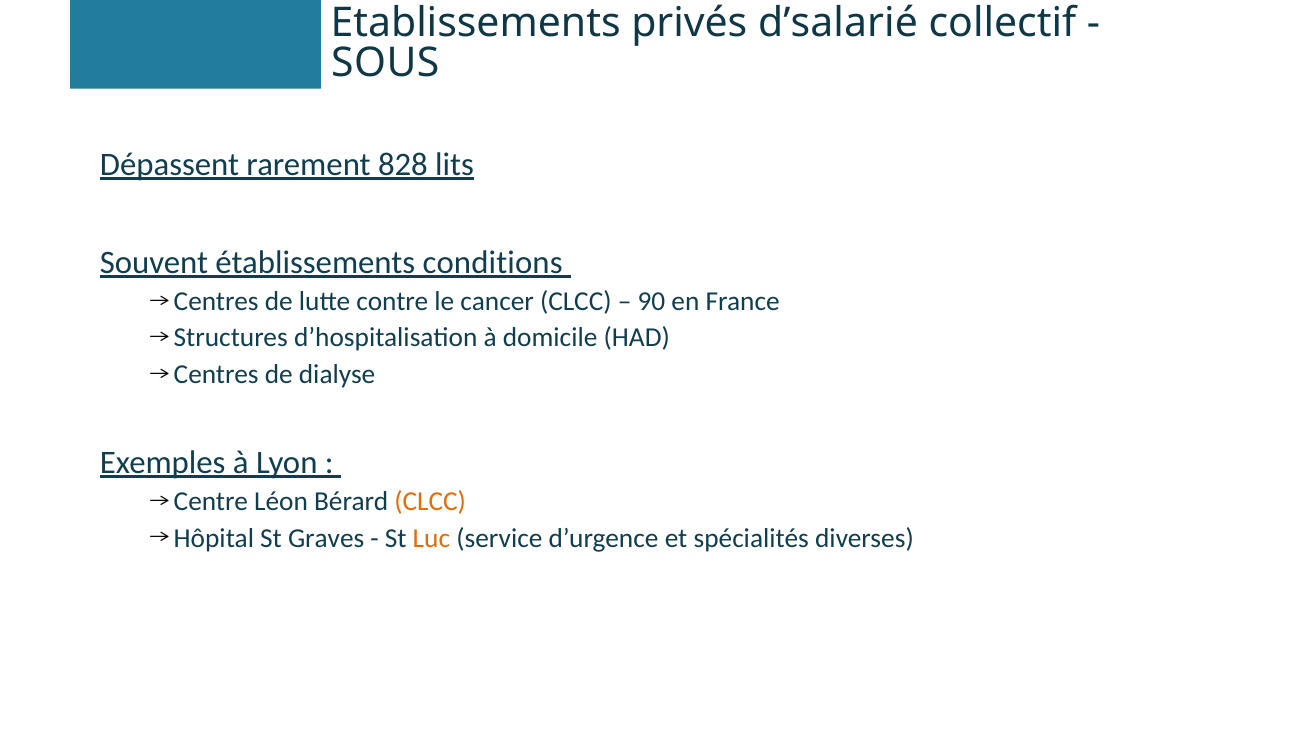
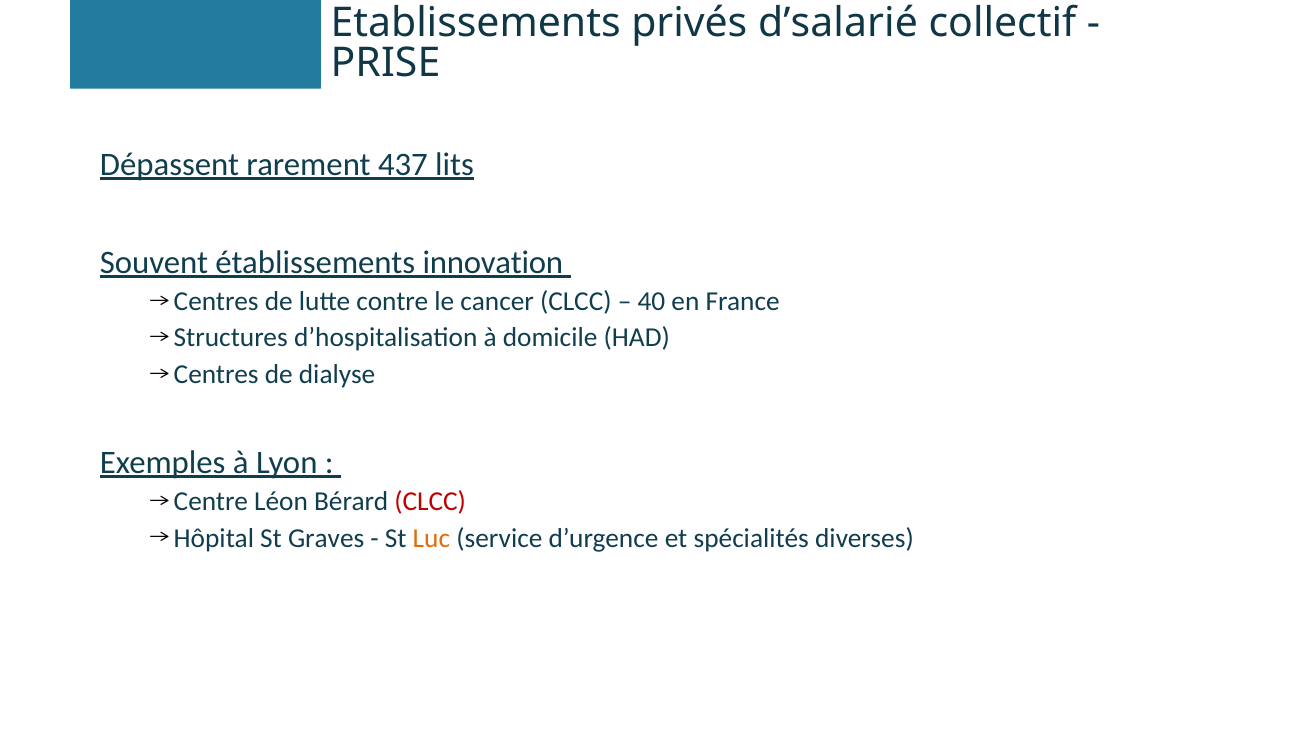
SOUS: SOUS -> PRISE
828: 828 -> 437
conditions: conditions -> innovation
90: 90 -> 40
CLCC at (430, 502) colour: orange -> red
